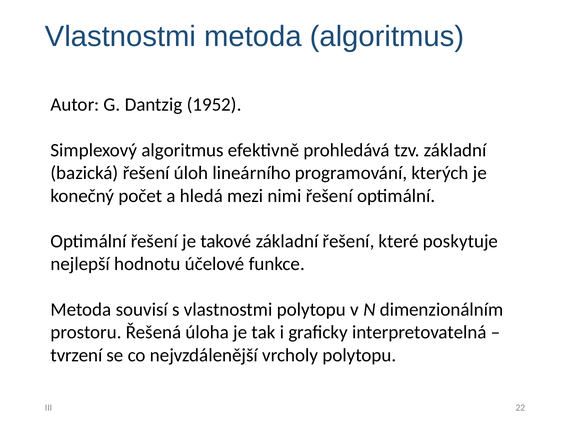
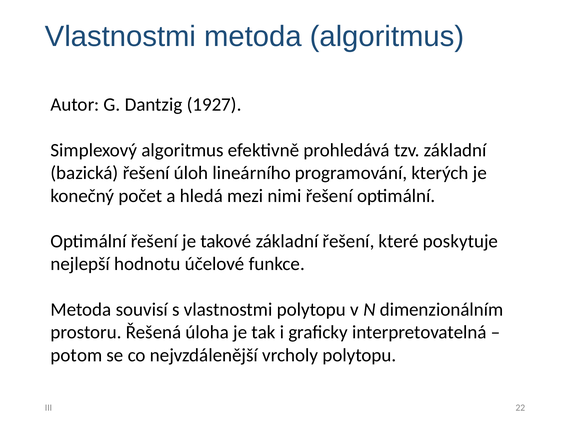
1952: 1952 -> 1927
tvrzení: tvrzení -> potom
